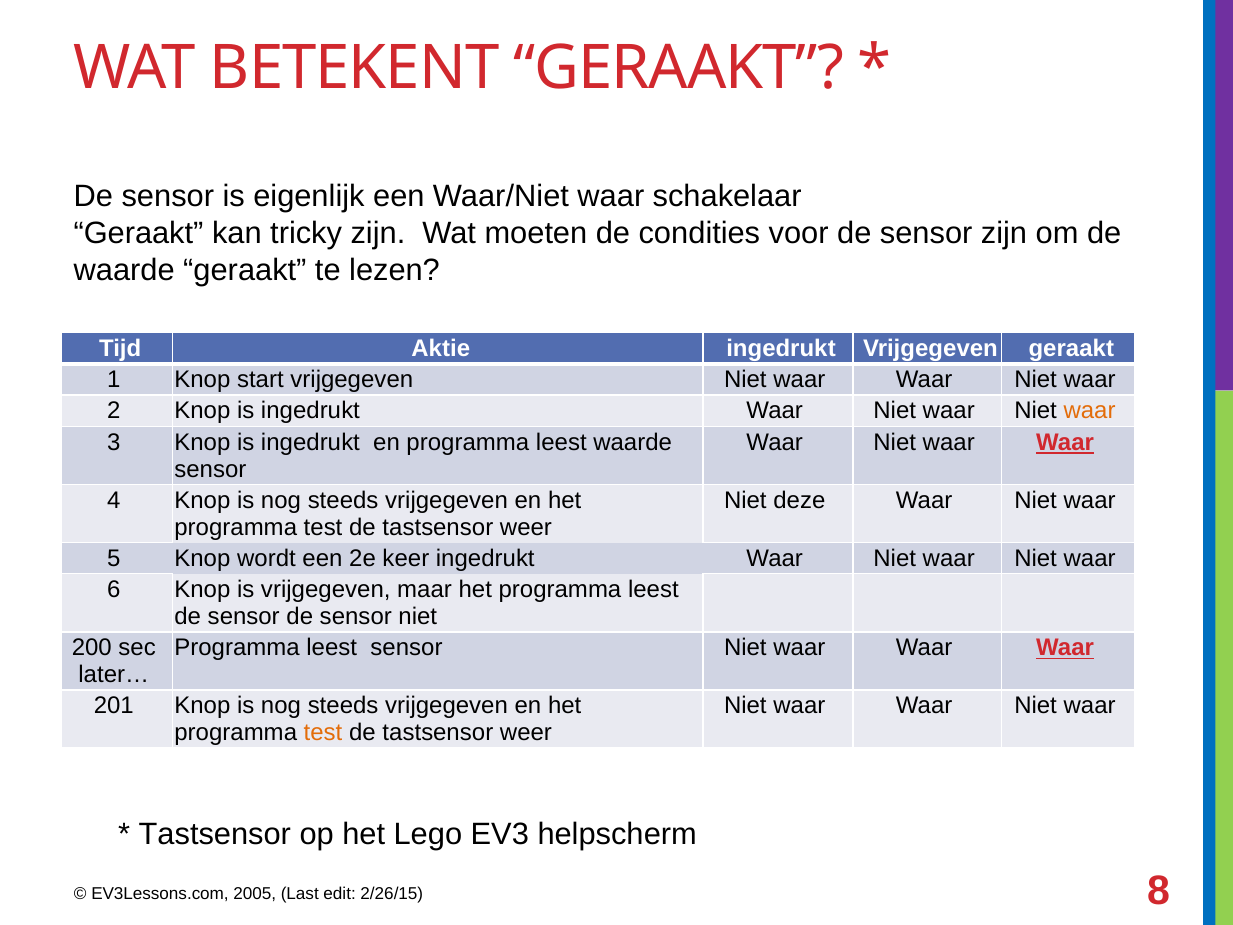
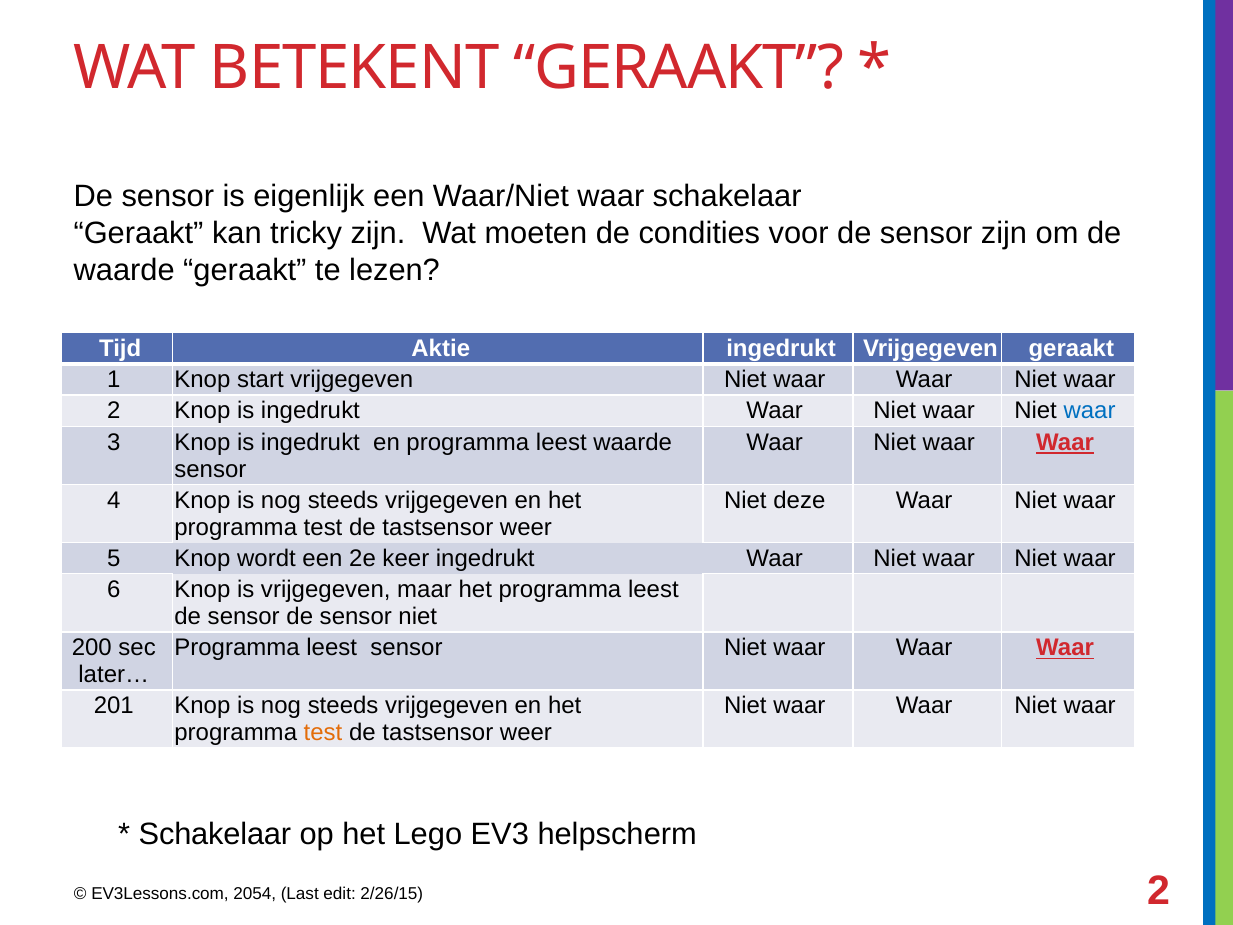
waar at (1090, 411) colour: orange -> blue
Tastsensor at (215, 834): Tastsensor -> Schakelaar
2005: 2005 -> 2054
2/26/15 8: 8 -> 2
